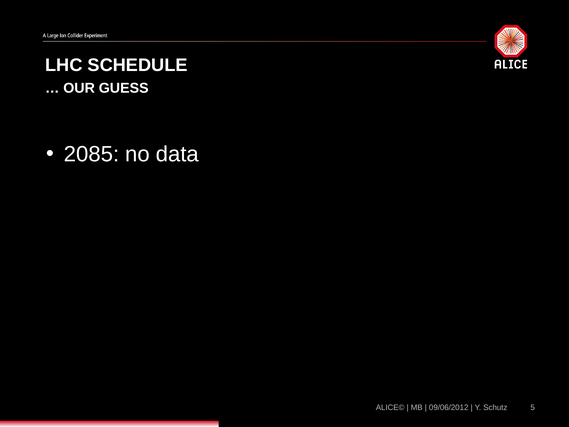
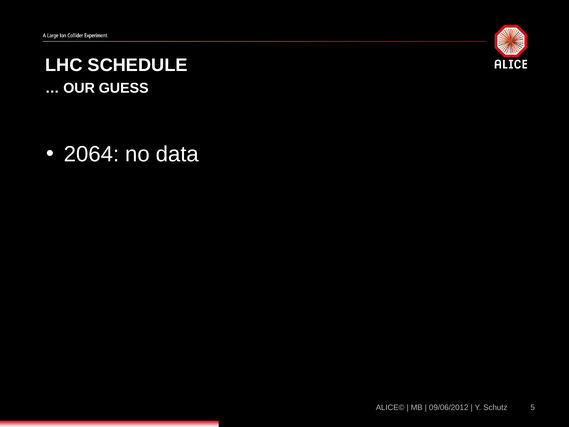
2085: 2085 -> 2064
